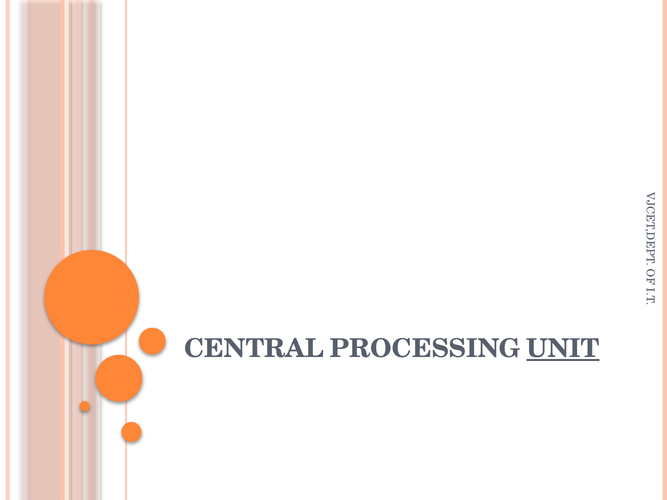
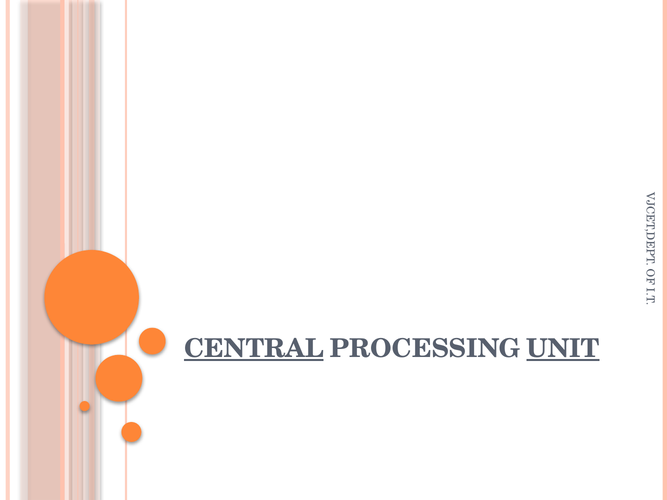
CENTRAL underline: none -> present
